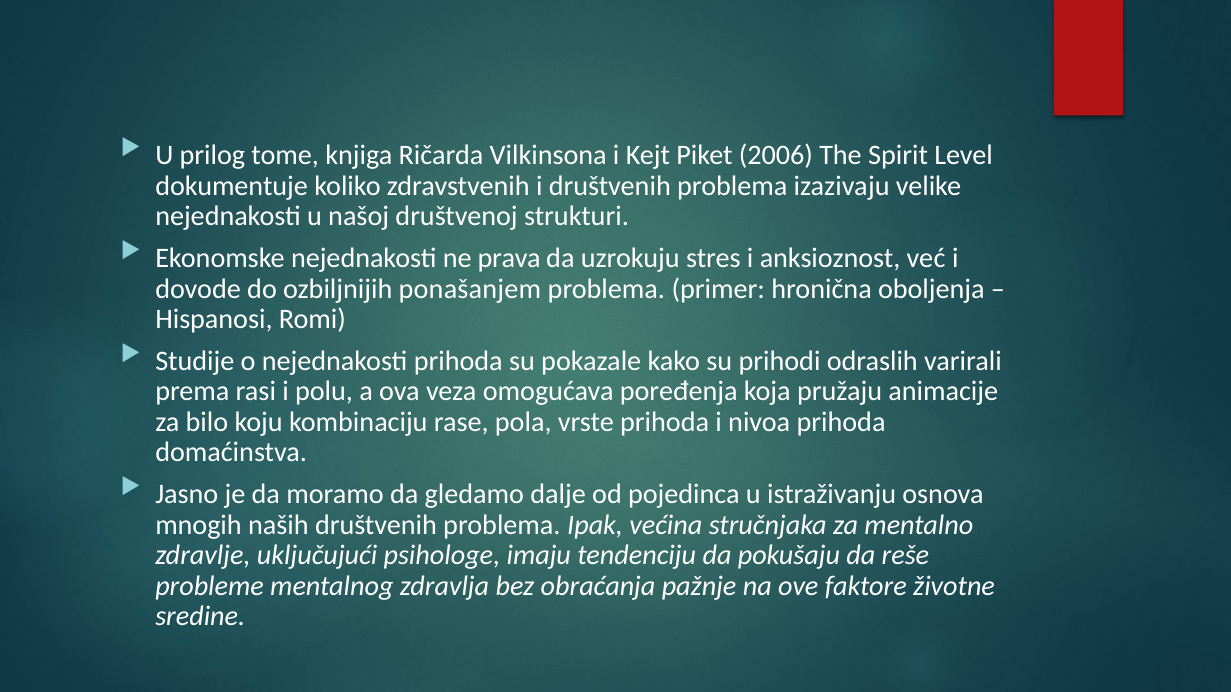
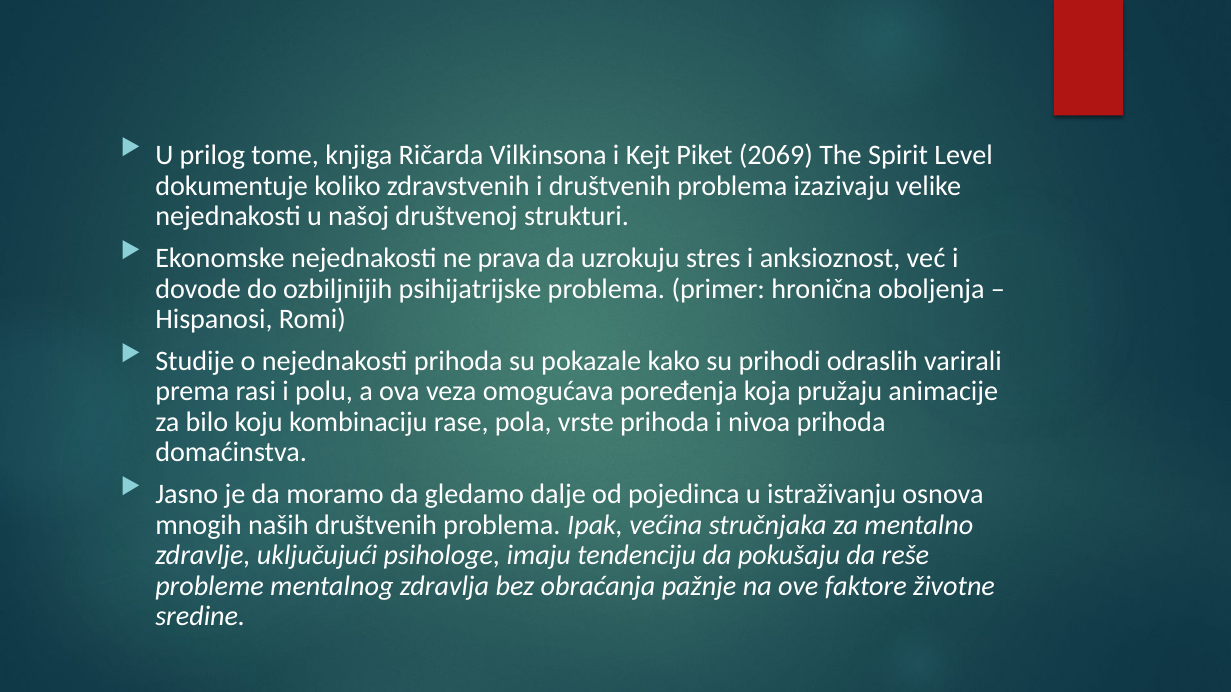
2006: 2006 -> 2069
ponašanjem: ponašanjem -> psihijatrijske
